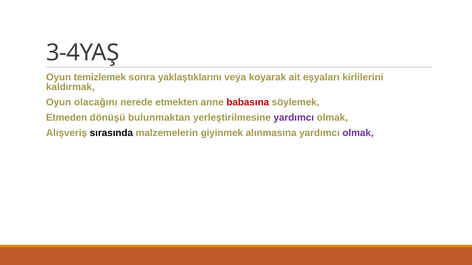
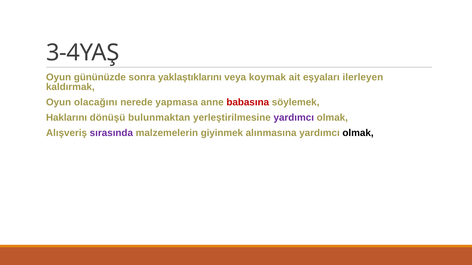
temizlemek: temizlemek -> gününüzde
koyarak: koyarak -> koymak
kirlilerini: kirlilerini -> ilerleyen
etmekten: etmekten -> yapmasa
Etmeden: Etmeden -> Haklarını
sırasında colour: black -> purple
olmak at (358, 133) colour: purple -> black
